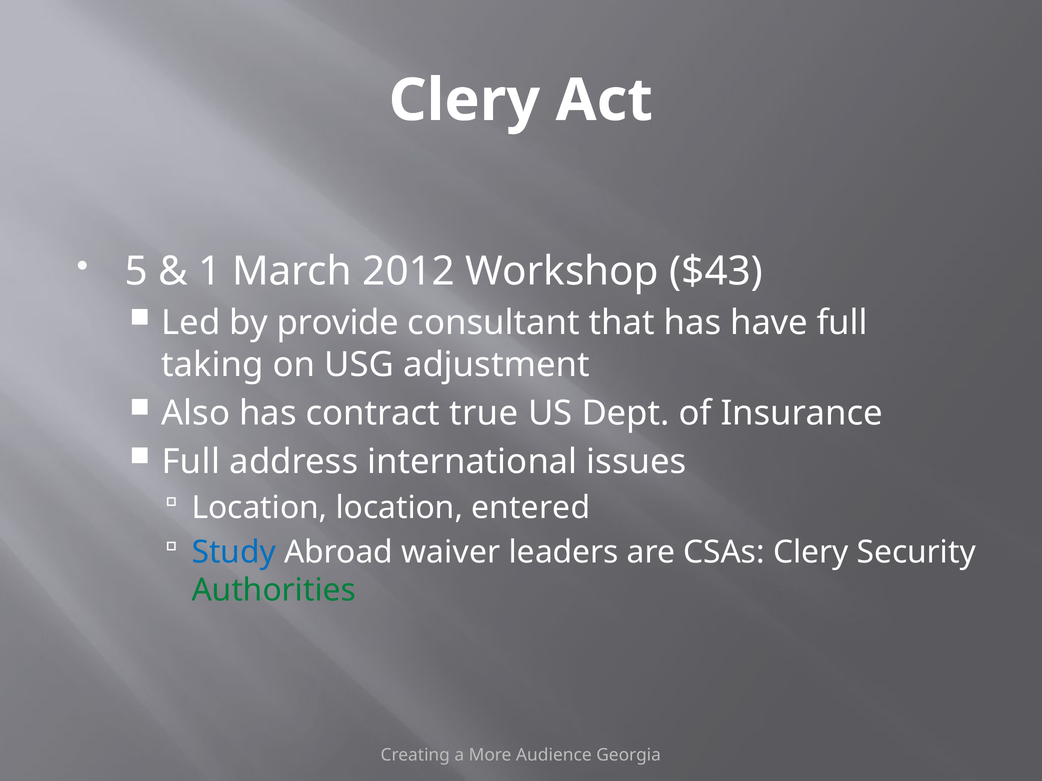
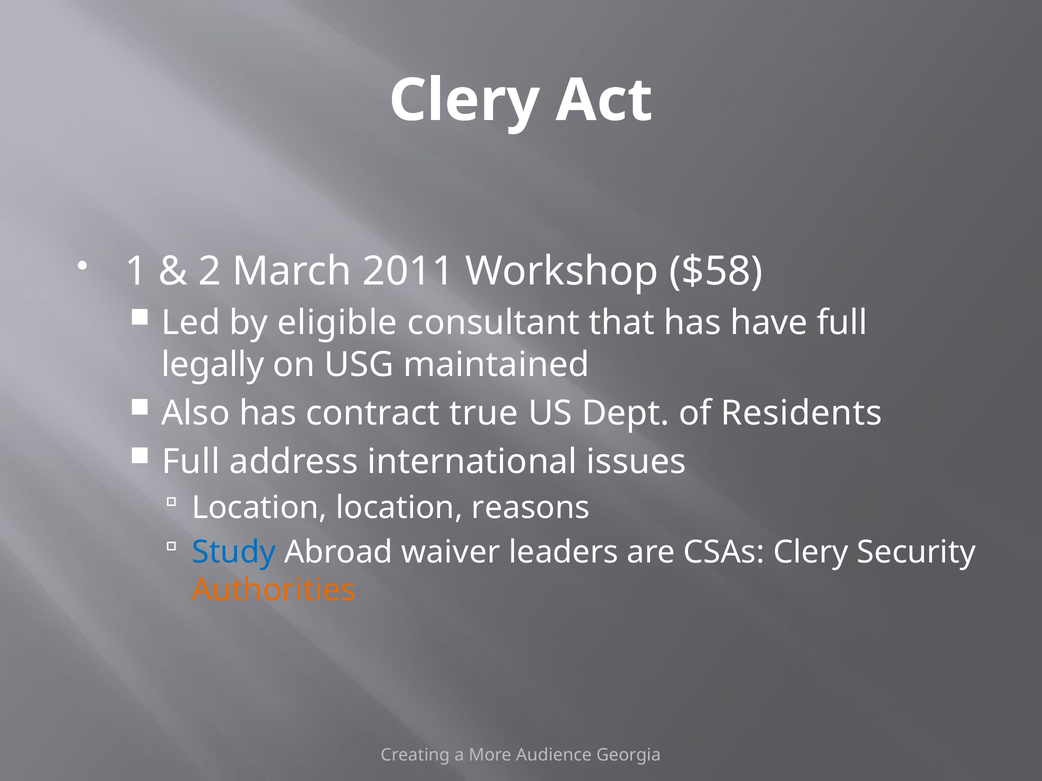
5: 5 -> 1
1: 1 -> 2
2012: 2012 -> 2011
$43: $43 -> $58
provide: provide -> eligible
taking: taking -> legally
adjustment: adjustment -> maintained
Insurance: Insurance -> Residents
entered: entered -> reasons
Authorities colour: green -> orange
